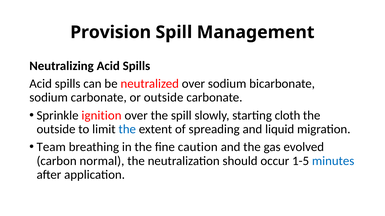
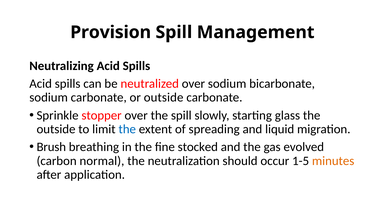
ignition: ignition -> stopper
cloth: cloth -> glass
Team: Team -> Brush
caution: caution -> stocked
minutes colour: blue -> orange
